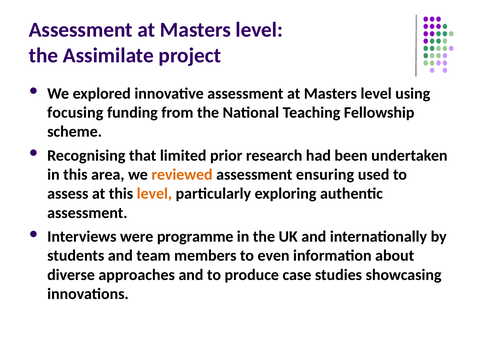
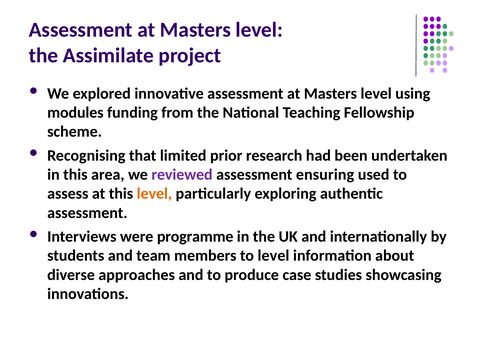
focusing: focusing -> modules
reviewed colour: orange -> purple
to even: even -> level
